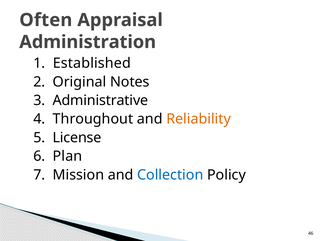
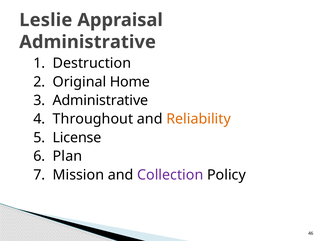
Often: Often -> Leslie
Administration at (88, 42): Administration -> Administrative
Established: Established -> Destruction
Notes: Notes -> Home
Collection colour: blue -> purple
